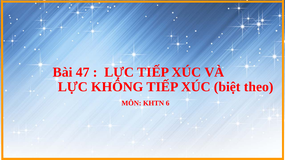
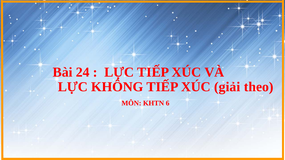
47: 47 -> 24
biệt: biệt -> giải
